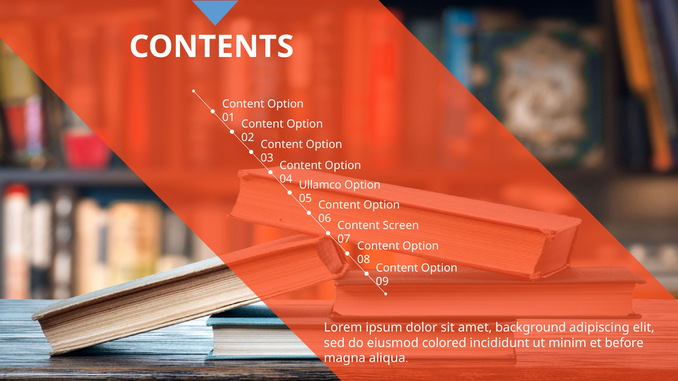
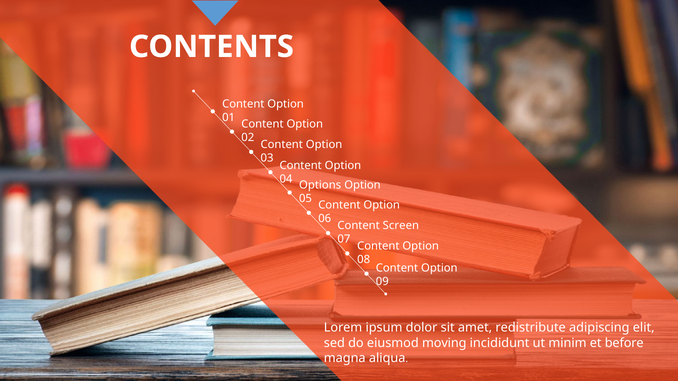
Ullamco: Ullamco -> Options
background: background -> redistribute
colored: colored -> moving
